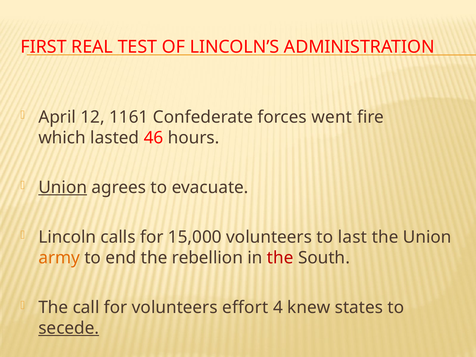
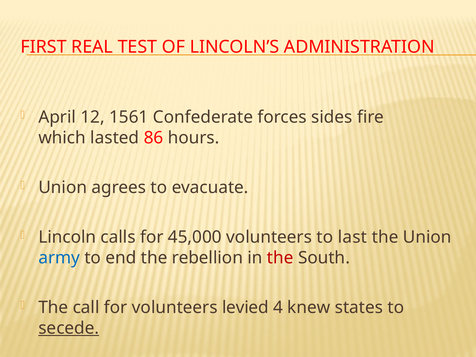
1161: 1161 -> 1561
went: went -> sides
46: 46 -> 86
Union at (63, 188) underline: present -> none
15,000: 15,000 -> 45,000
army colour: orange -> blue
effort: effort -> levied
